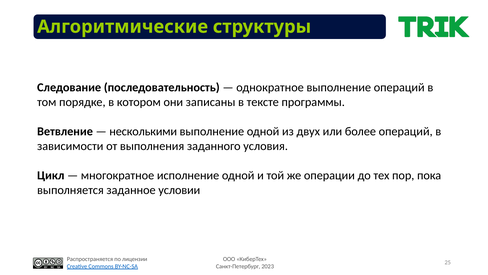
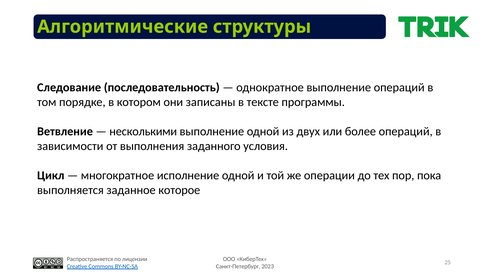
условии: условии -> которое
